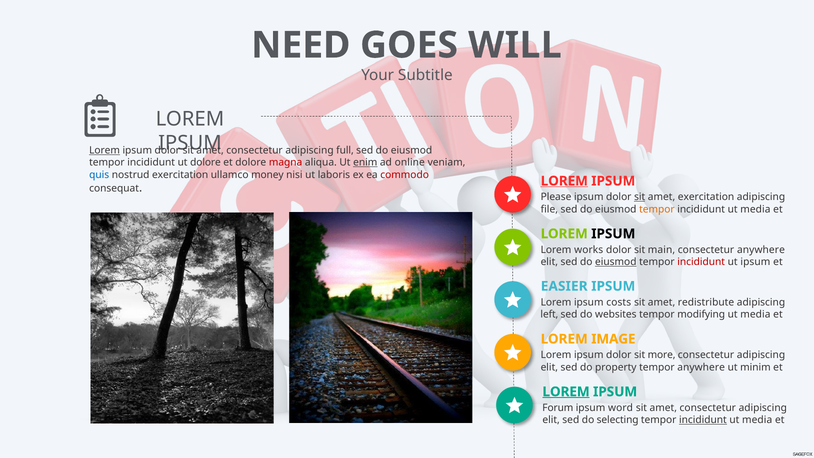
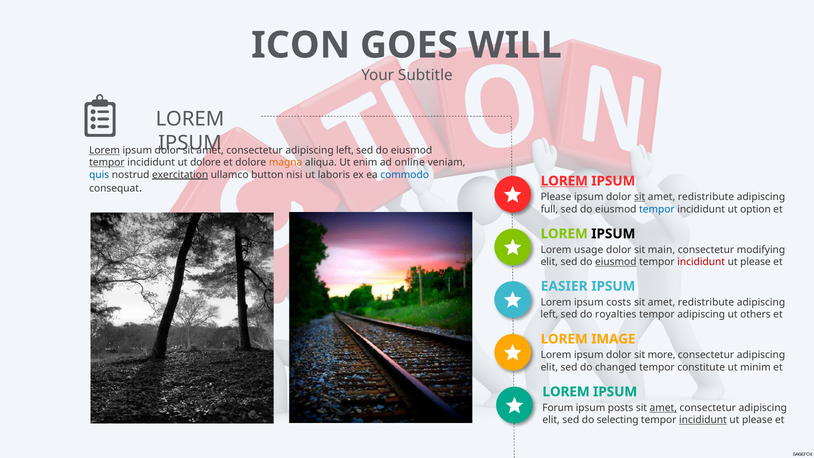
NEED: NEED -> ICON
consectetur adipiscing full: full -> left
tempor at (107, 162) underline: none -> present
magna colour: red -> orange
enim underline: present -> none
exercitation at (180, 175) underline: none -> present
money: money -> button
commodo colour: red -> blue
exercitation at (706, 197): exercitation -> redistribute
file: file -> full
tempor at (657, 209) colour: orange -> blue
media at (755, 209): media -> option
works: works -> usage
consectetur anywhere: anywhere -> modifying
ipsum at (755, 262): ipsum -> please
websites: websites -> royalties
tempor modifying: modifying -> adipiscing
media at (755, 314): media -> others
property: property -> changed
tempor anywhere: anywhere -> constitute
LOREM at (566, 392) underline: present -> none
word: word -> posts
amet at (663, 408) underline: none -> present
media at (757, 420): media -> please
